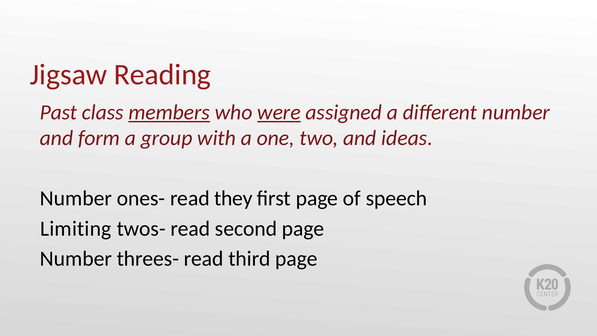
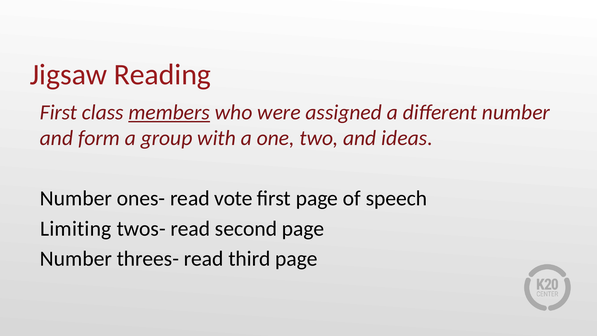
Past at (59, 112): Past -> First
were underline: present -> none
they: they -> vote
